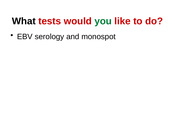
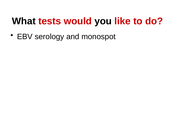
you colour: green -> black
